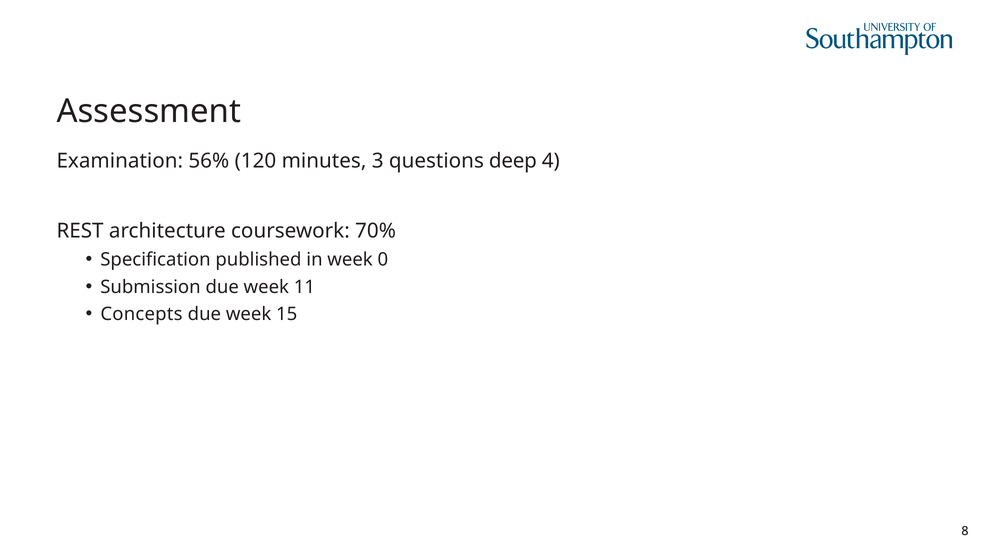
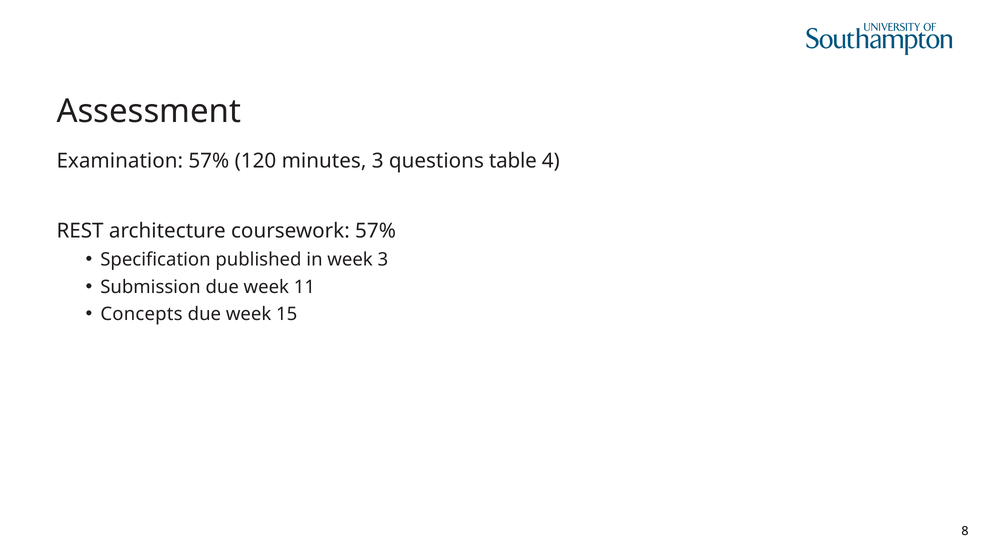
Examination 56%: 56% -> 57%
deep: deep -> table
coursework 70%: 70% -> 57%
week 0: 0 -> 3
